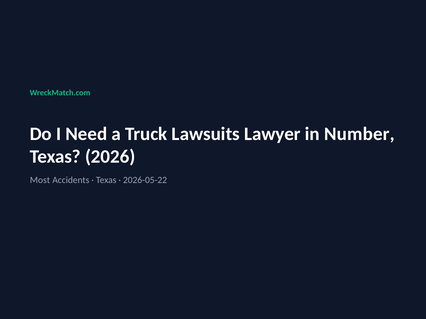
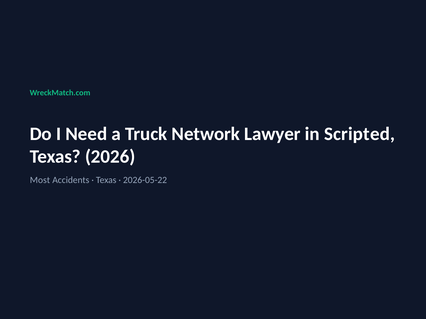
Lawsuits: Lawsuits -> Network
Number: Number -> Scripted
